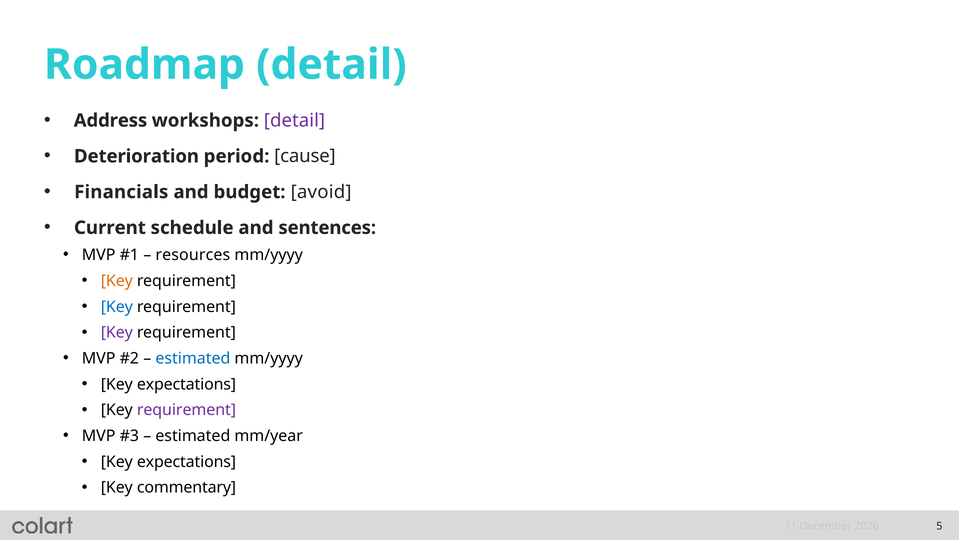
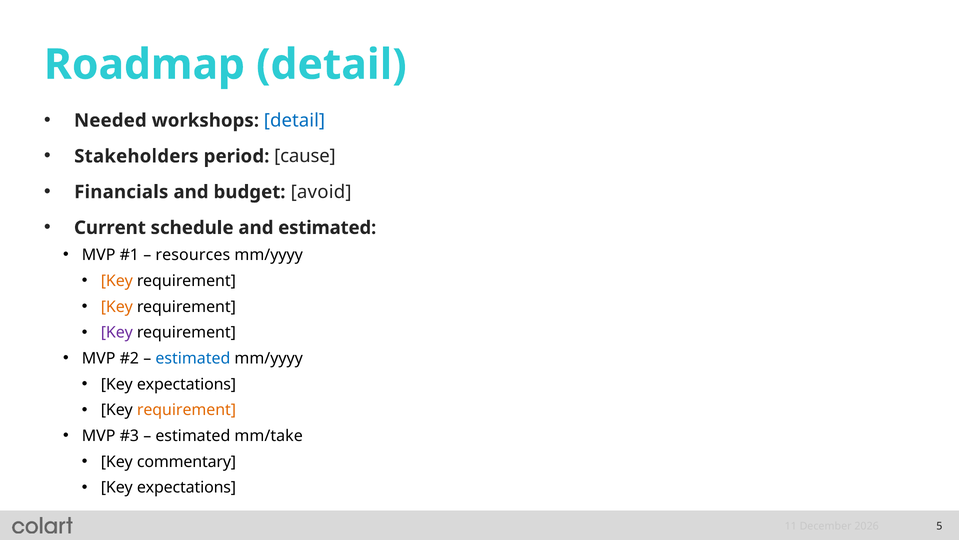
Address: Address -> Needed
detail at (294, 120) colour: purple -> blue
Deterioration: Deterioration -> Stakeholders
and sentences: sentences -> estimated
Key at (117, 306) colour: blue -> orange
requirement at (186, 410) colour: purple -> orange
mm/year: mm/year -> mm/take
expectations at (187, 461): expectations -> commentary
commentary at (187, 487): commentary -> expectations
